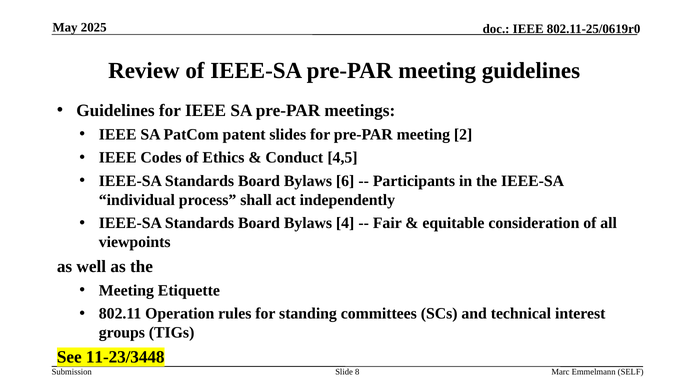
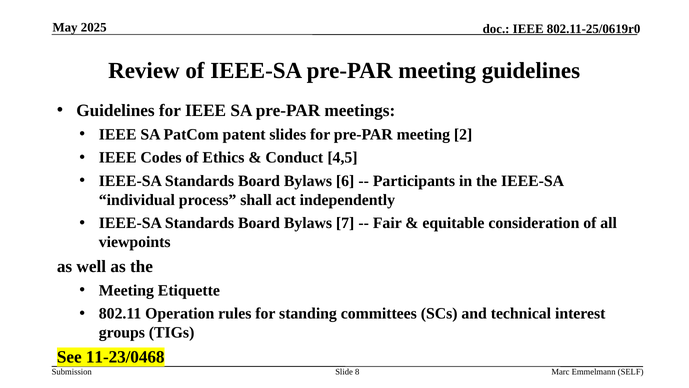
4: 4 -> 7
11-23/3448: 11-23/3448 -> 11-23/0468
